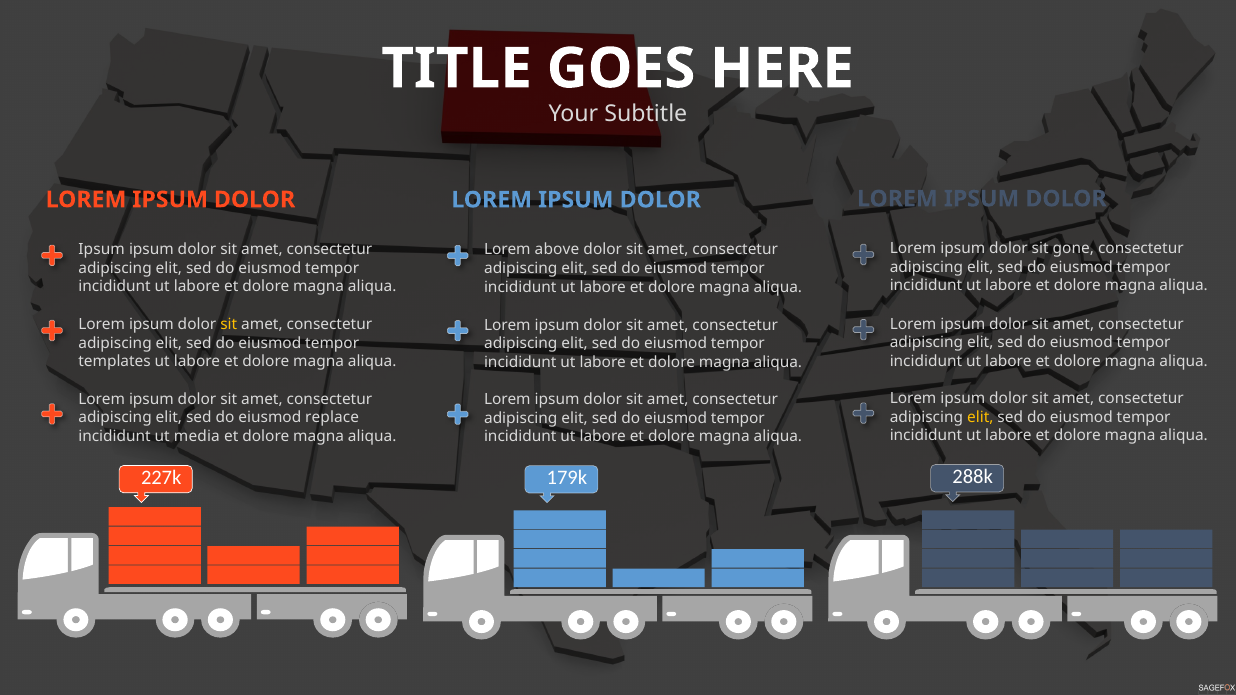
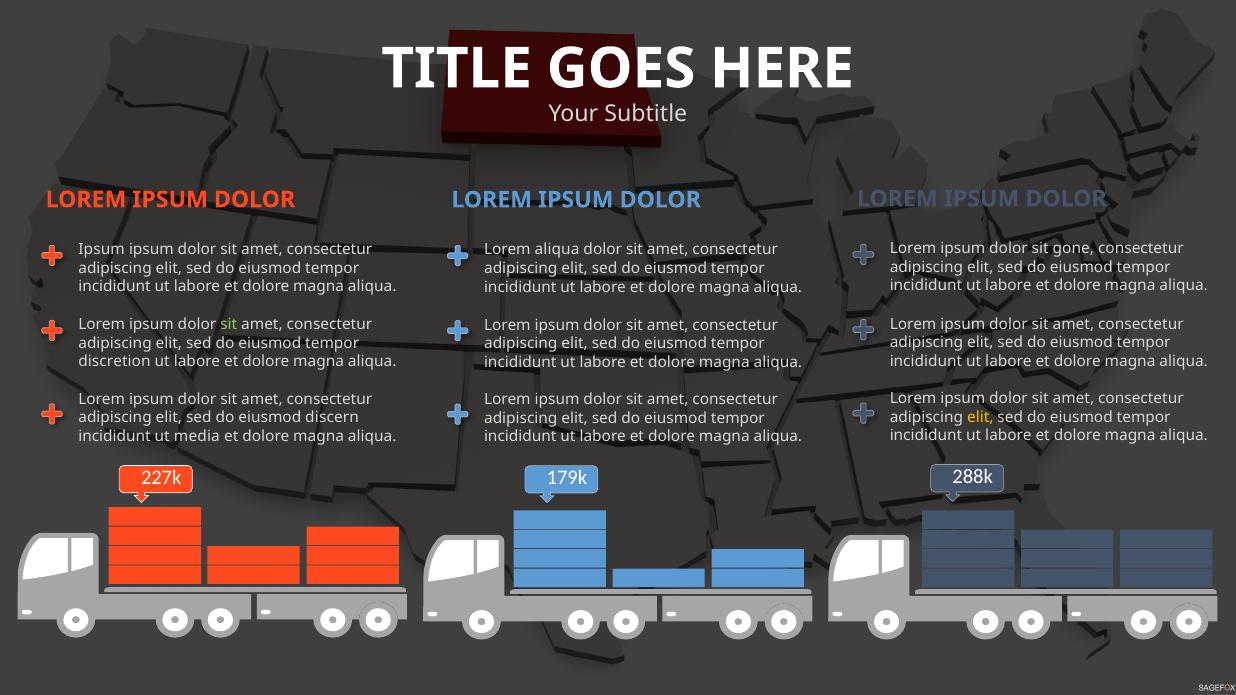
Lorem above: above -> aliqua
sit at (229, 325) colour: yellow -> light green
templates: templates -> discretion
replace: replace -> discern
